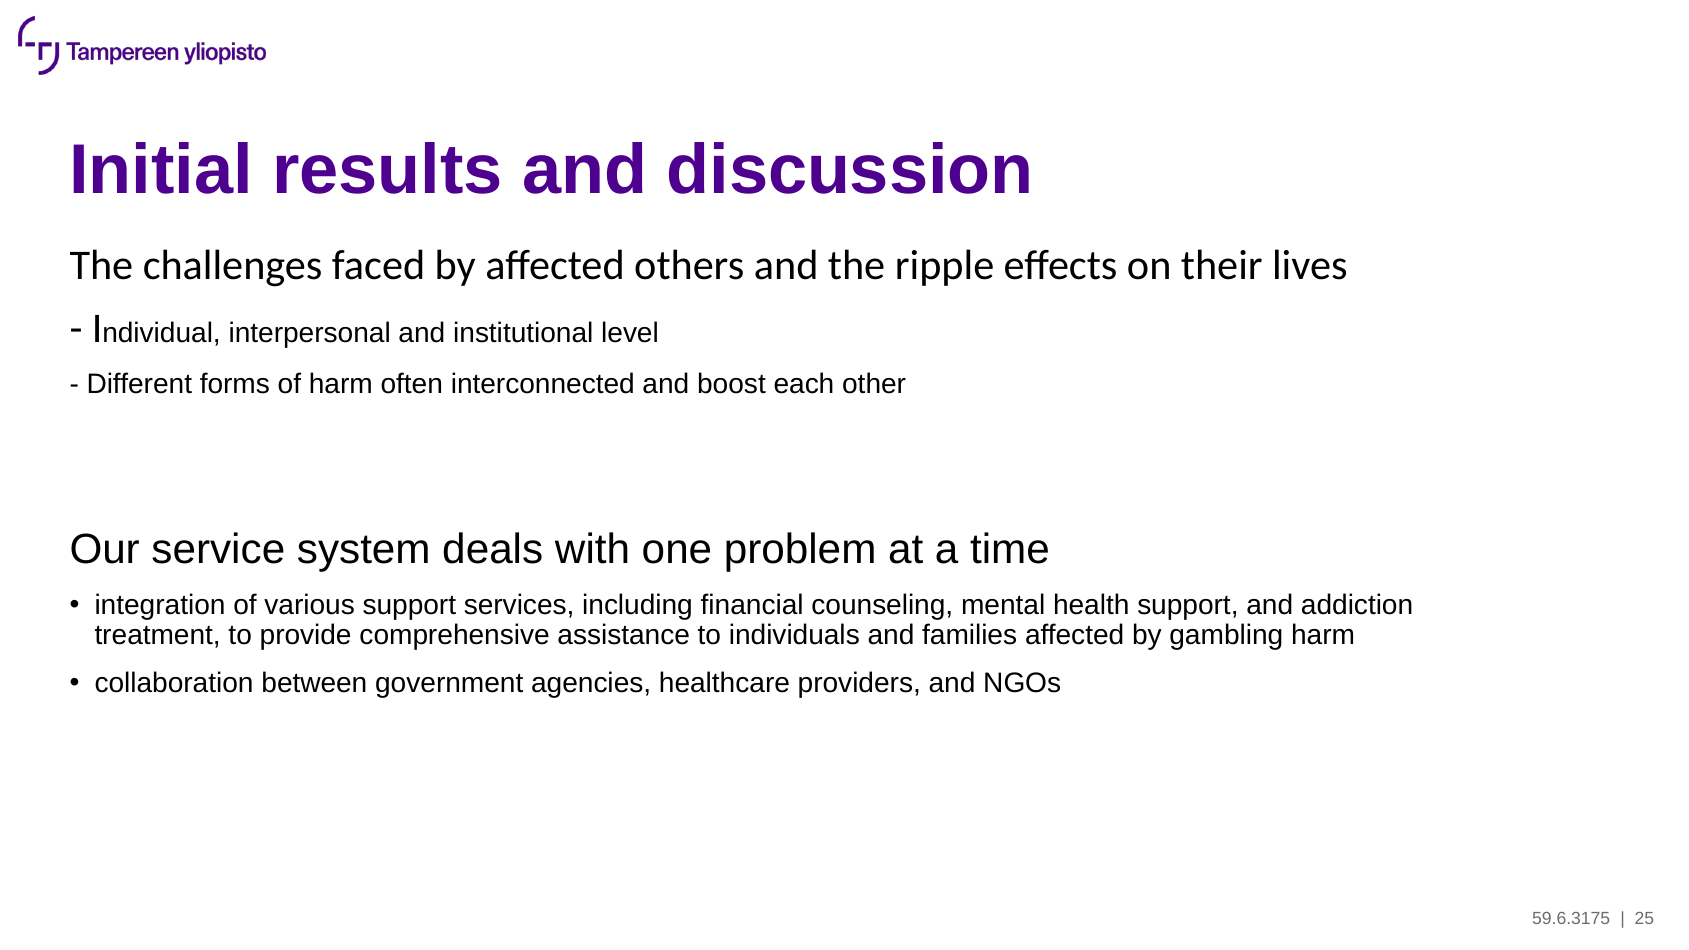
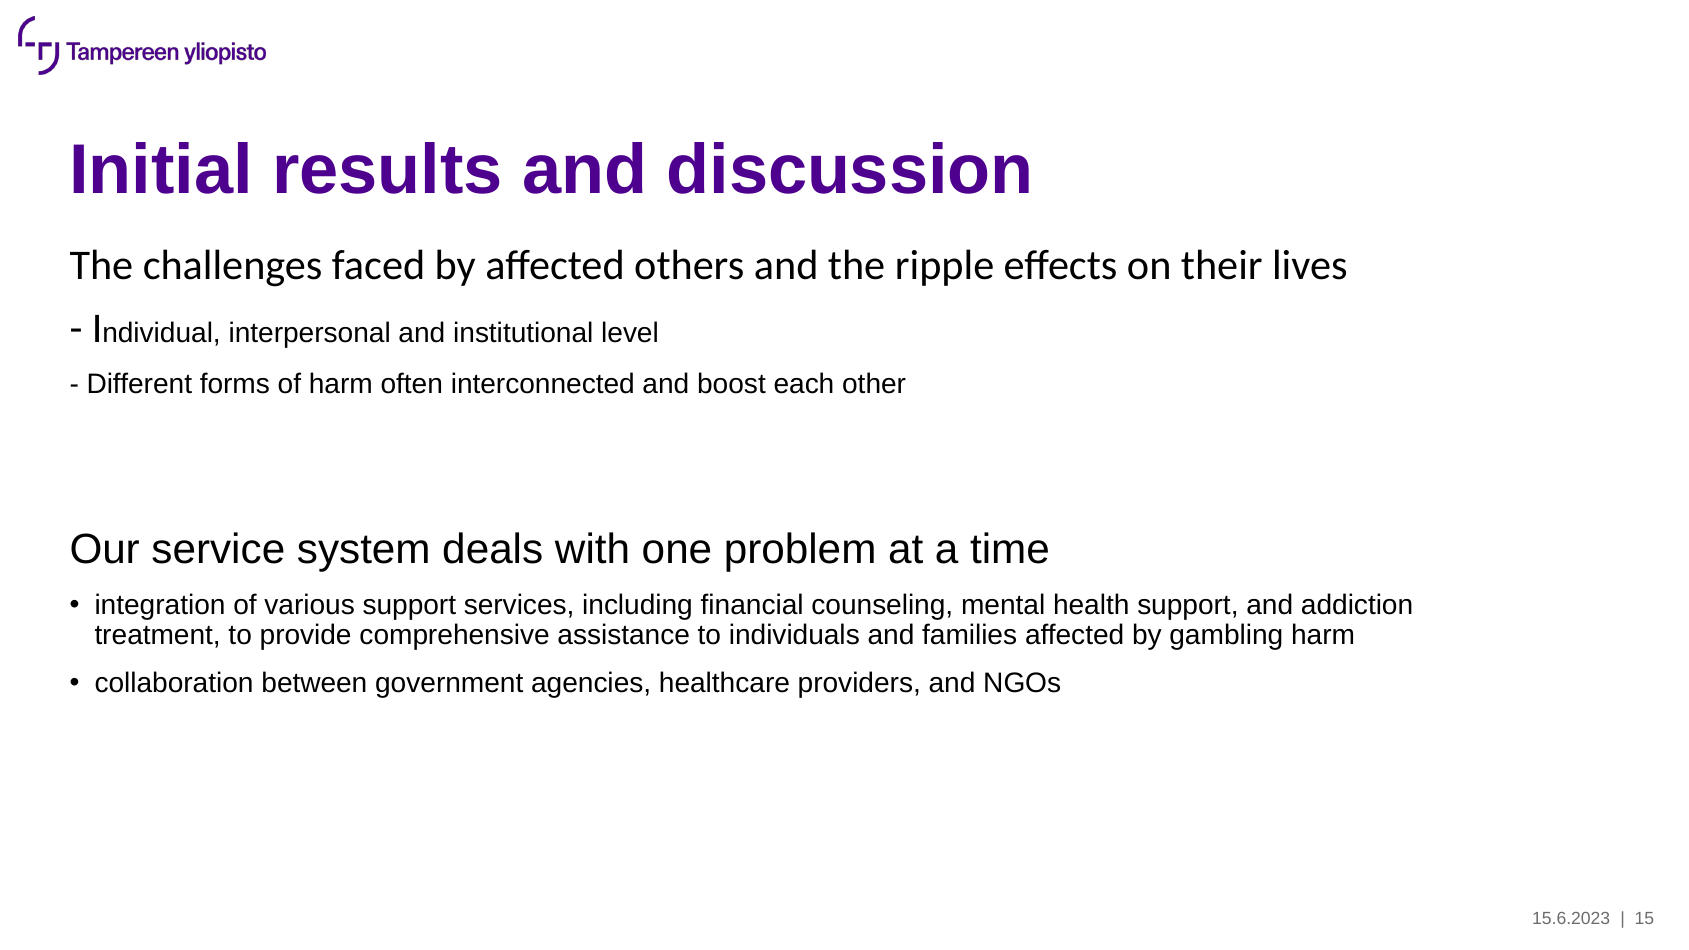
59.6.3175: 59.6.3175 -> 15.6.2023
25: 25 -> 15
